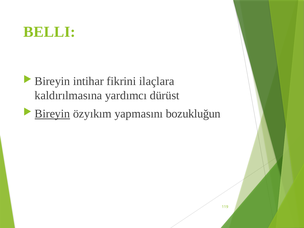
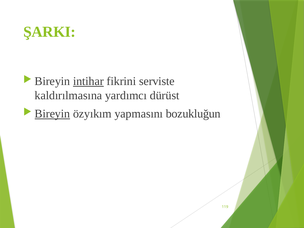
BELLI: BELLI -> ŞARKI
intihar underline: none -> present
ilaçlara: ilaçlara -> serviste
